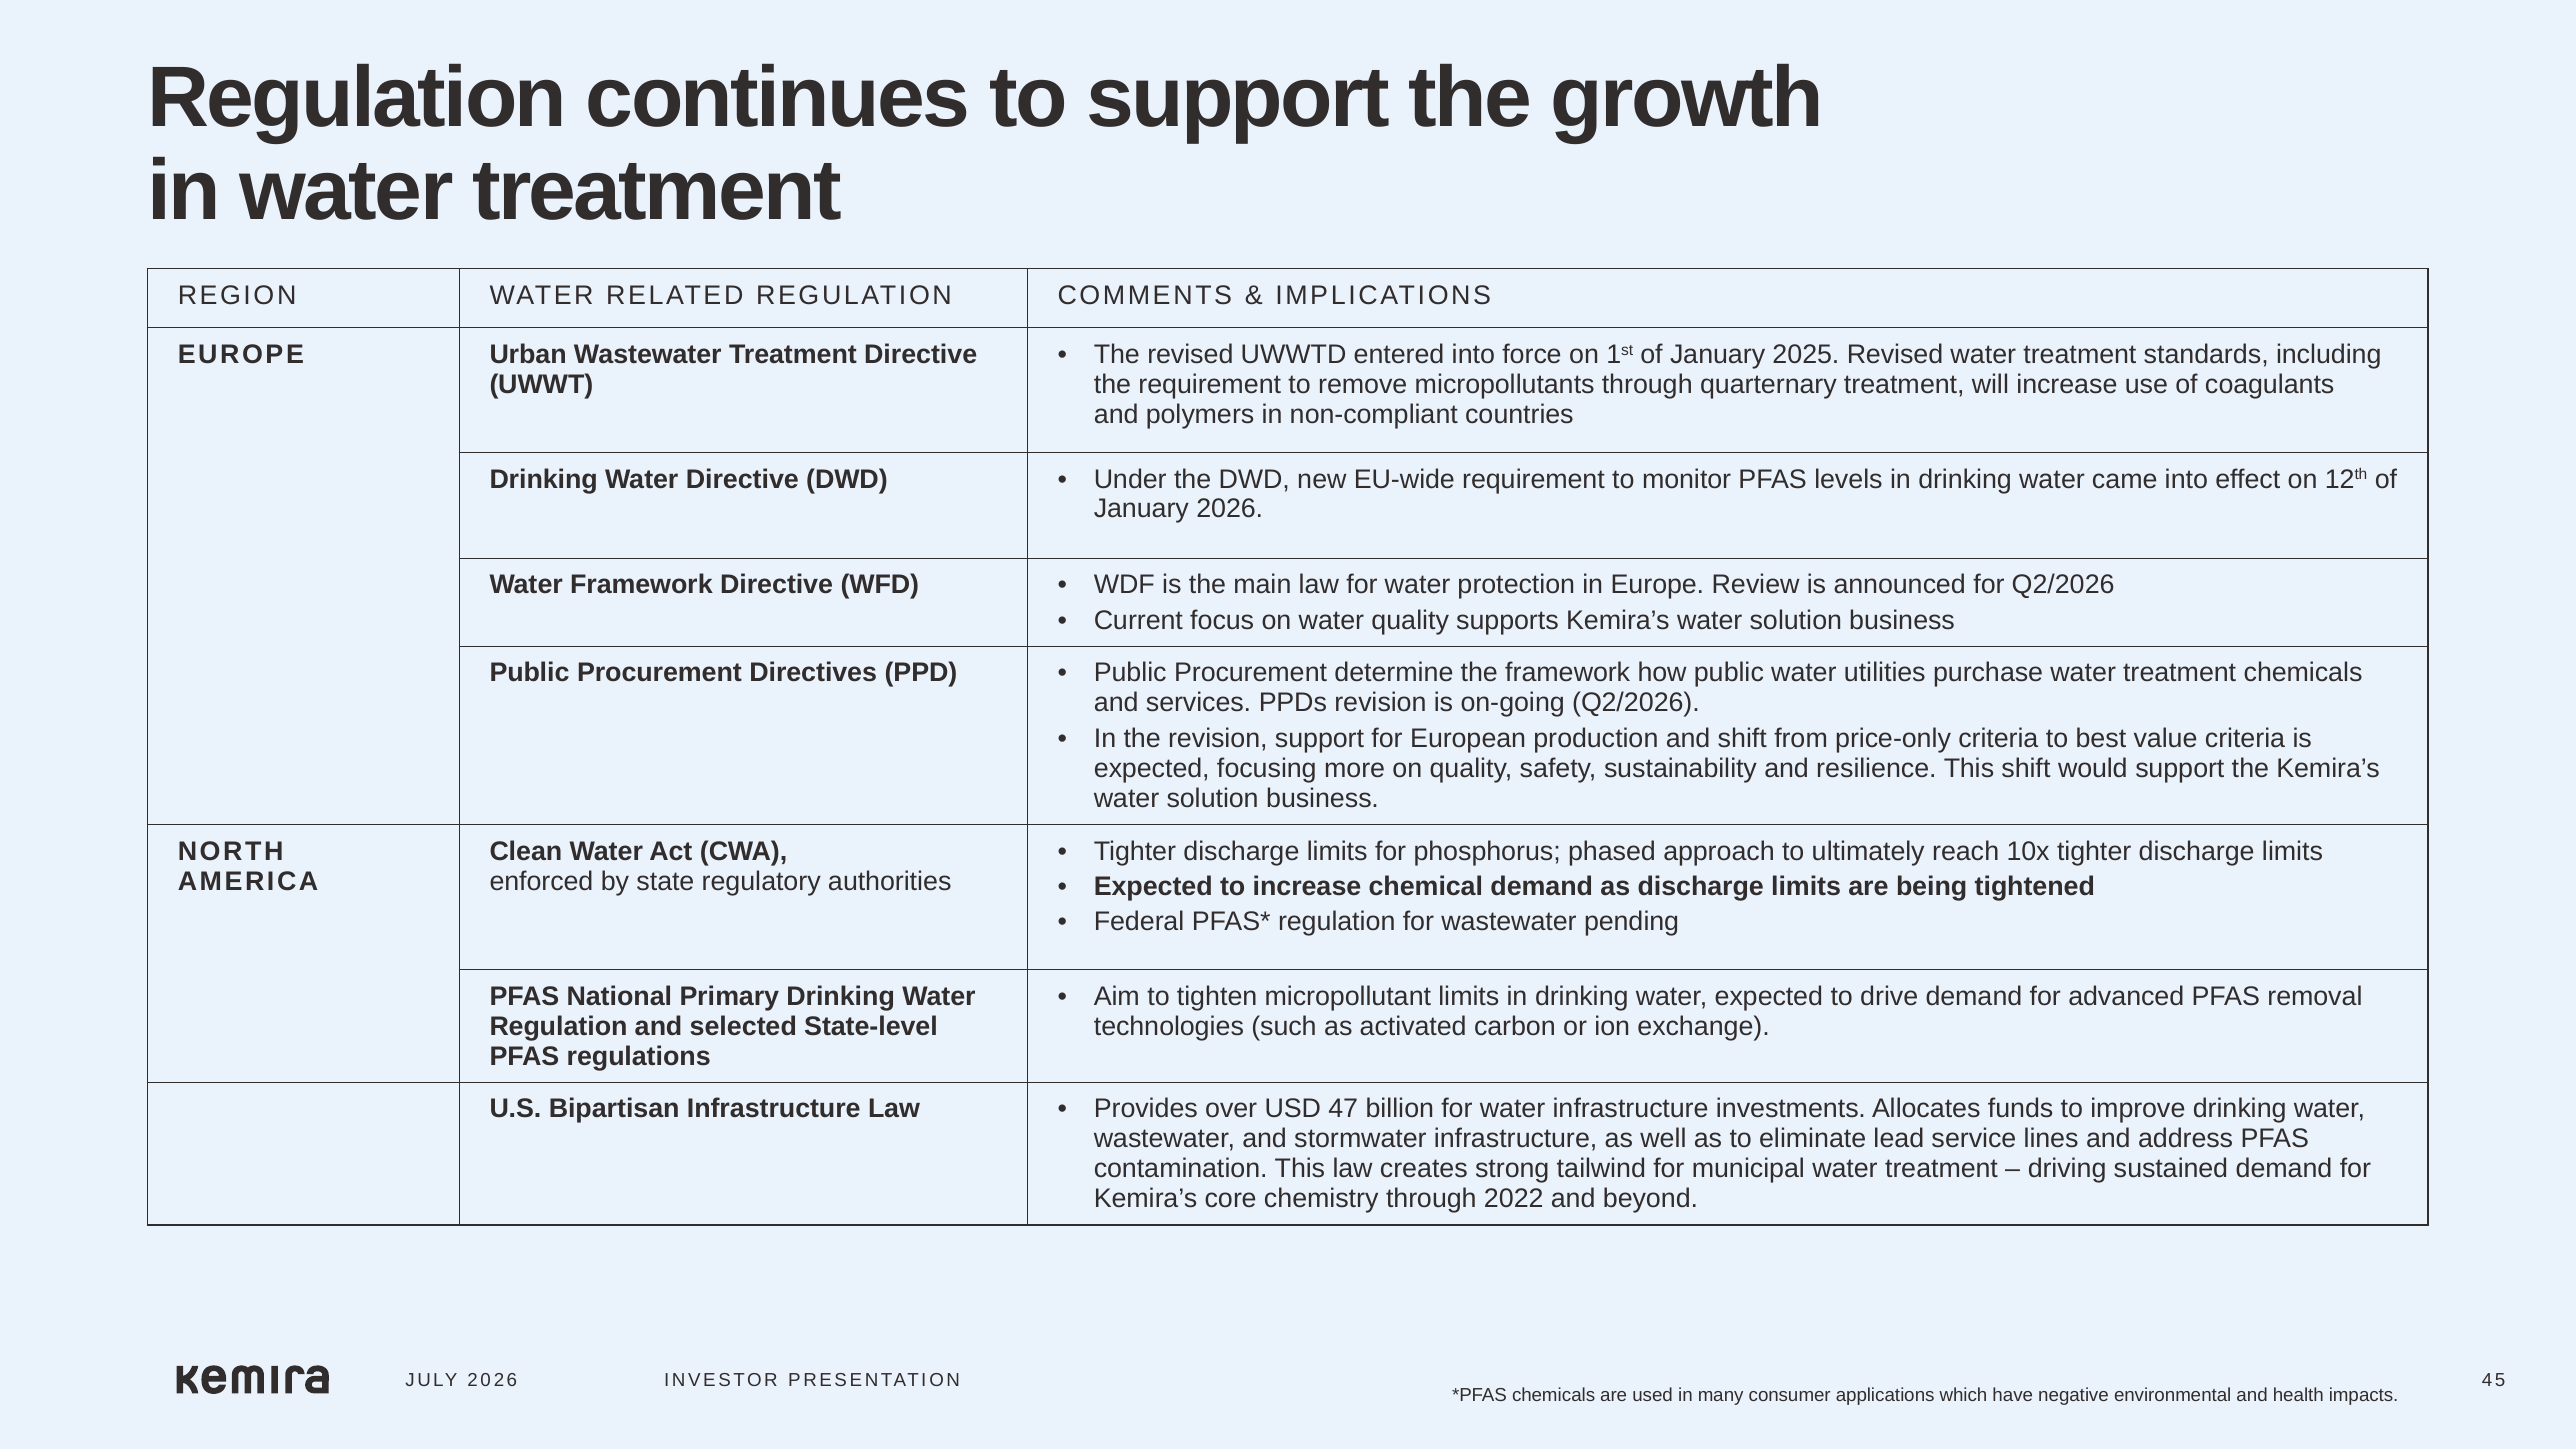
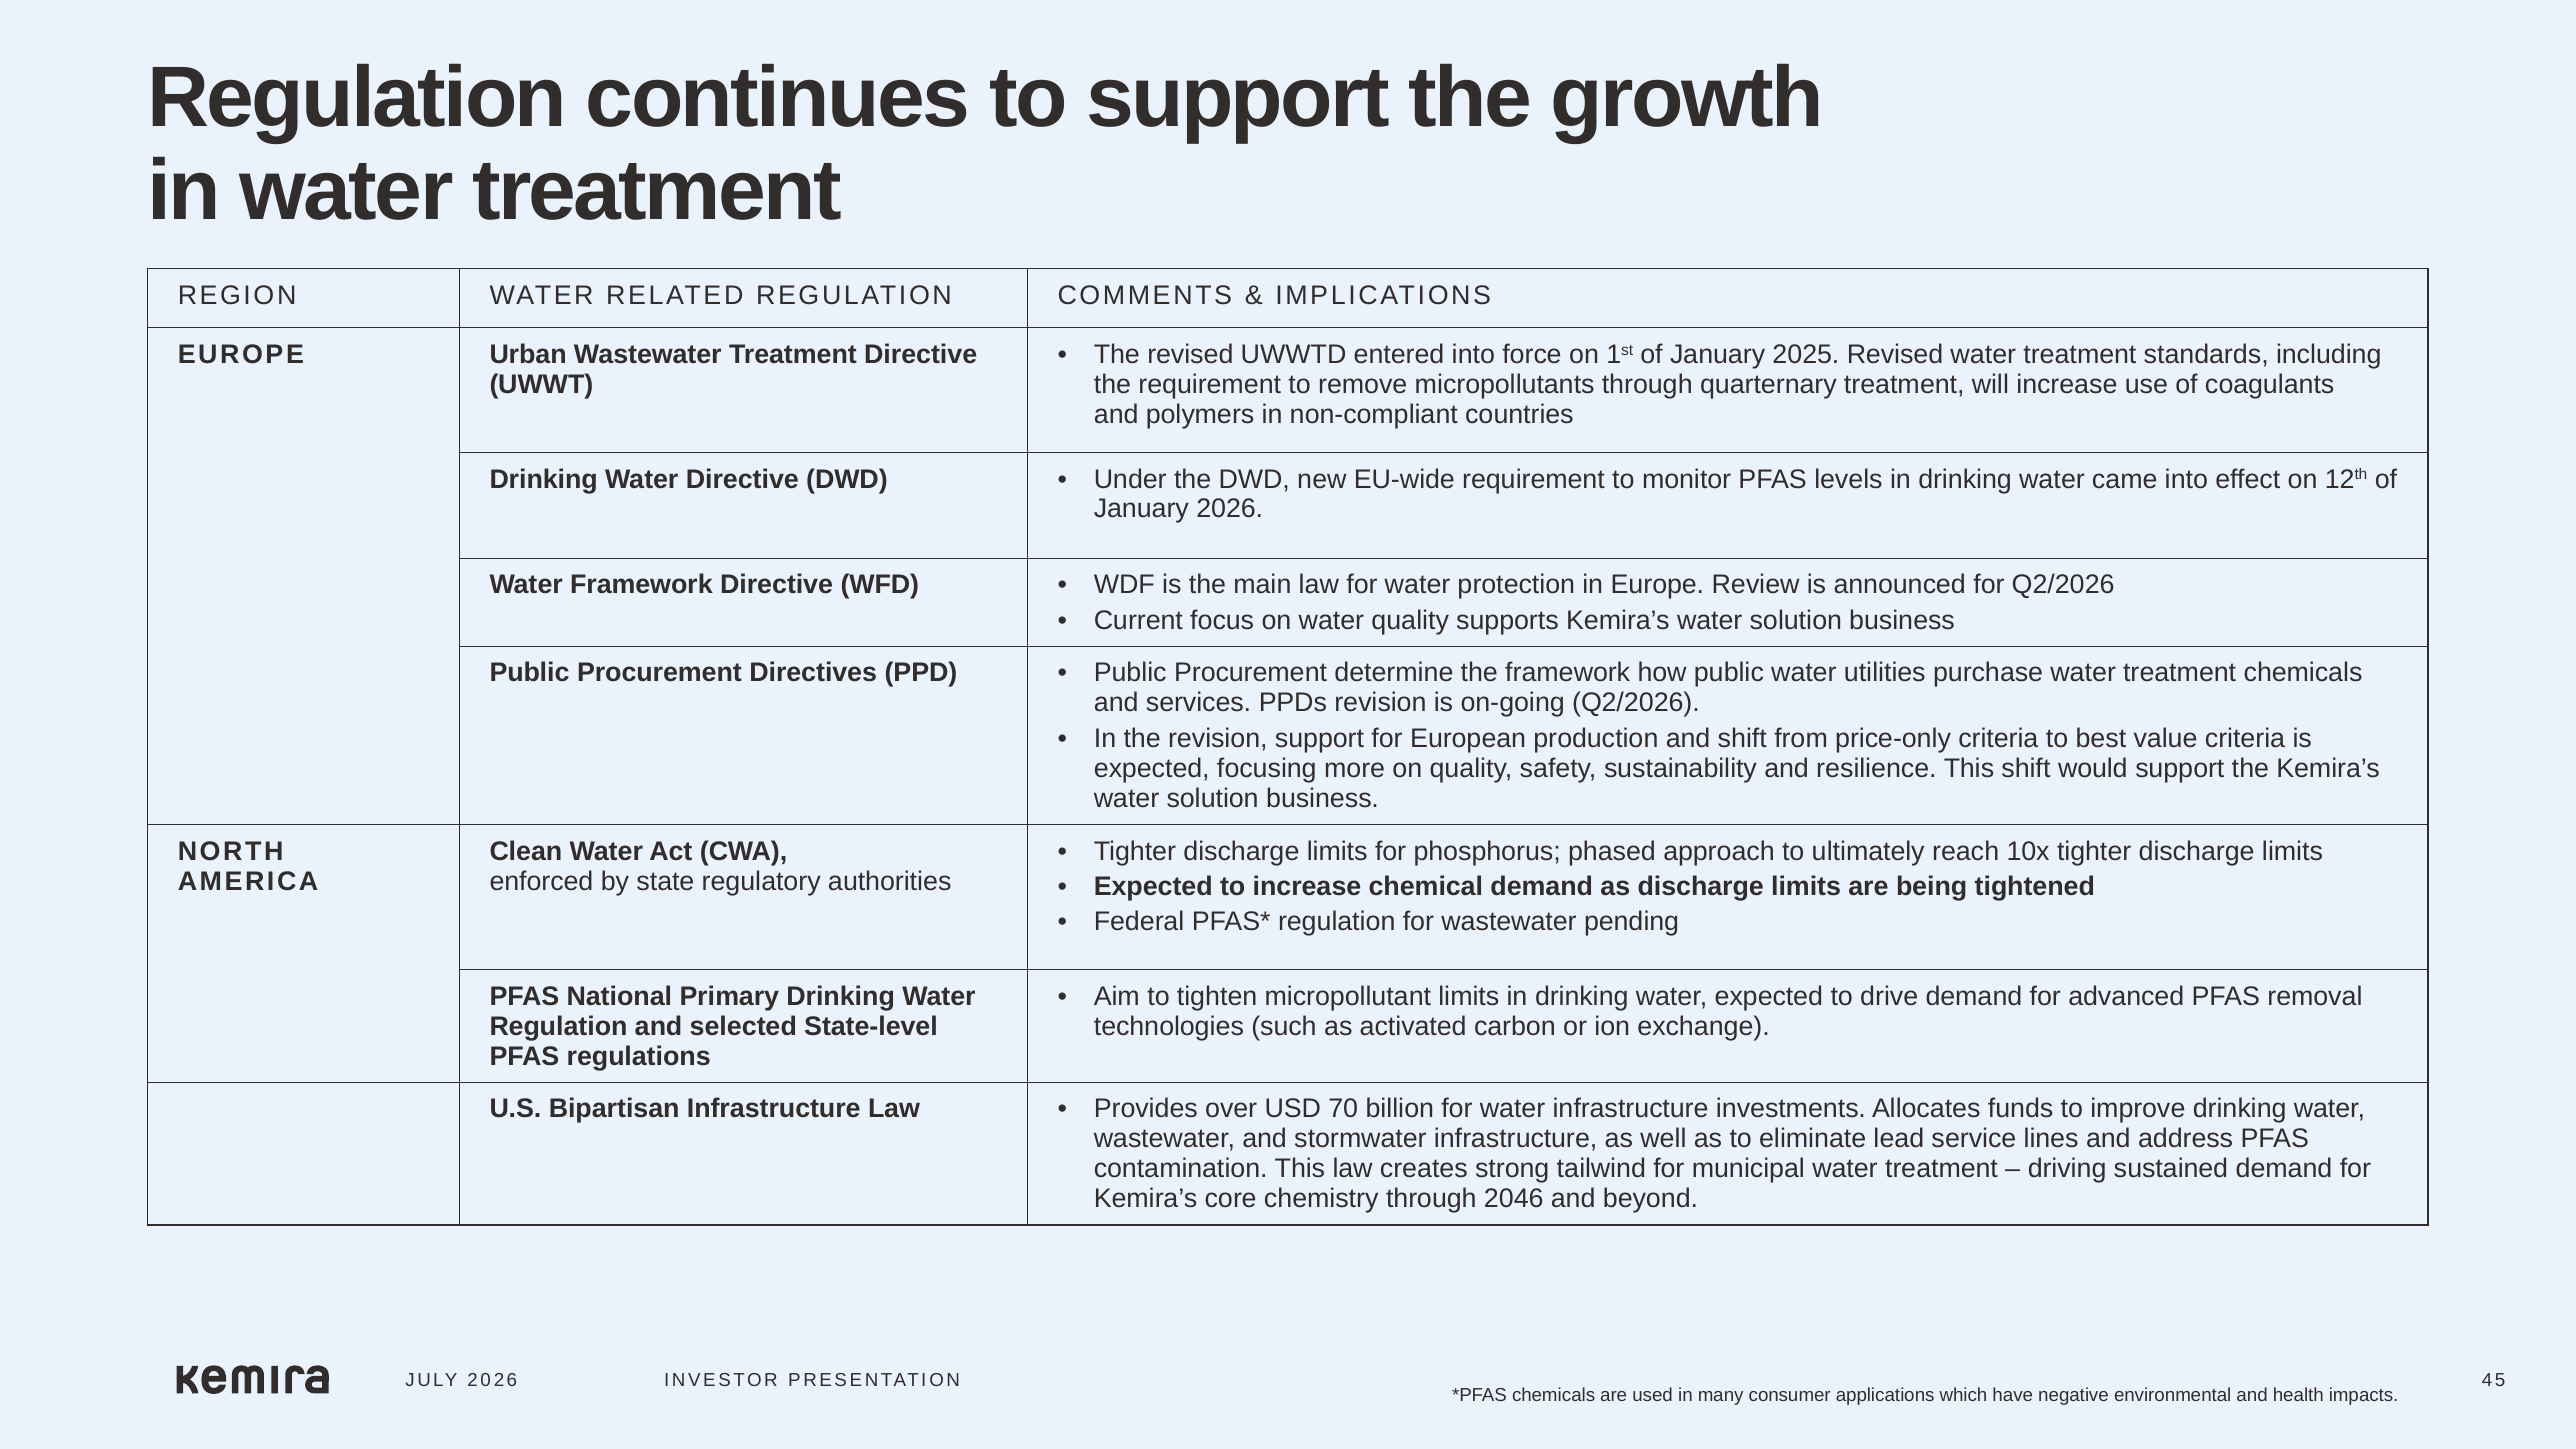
47: 47 -> 70
2022: 2022 -> 2046
